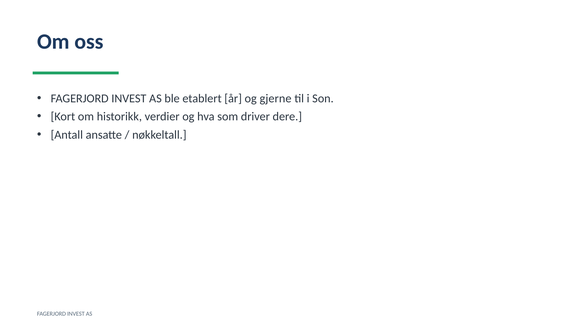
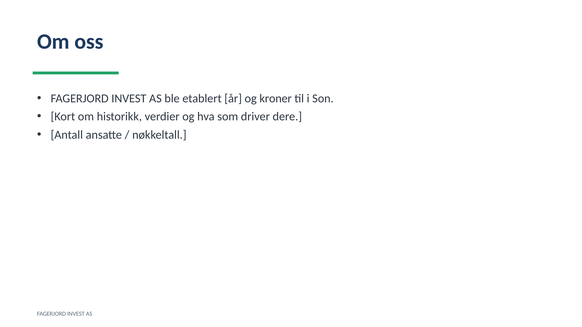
gjerne: gjerne -> kroner
